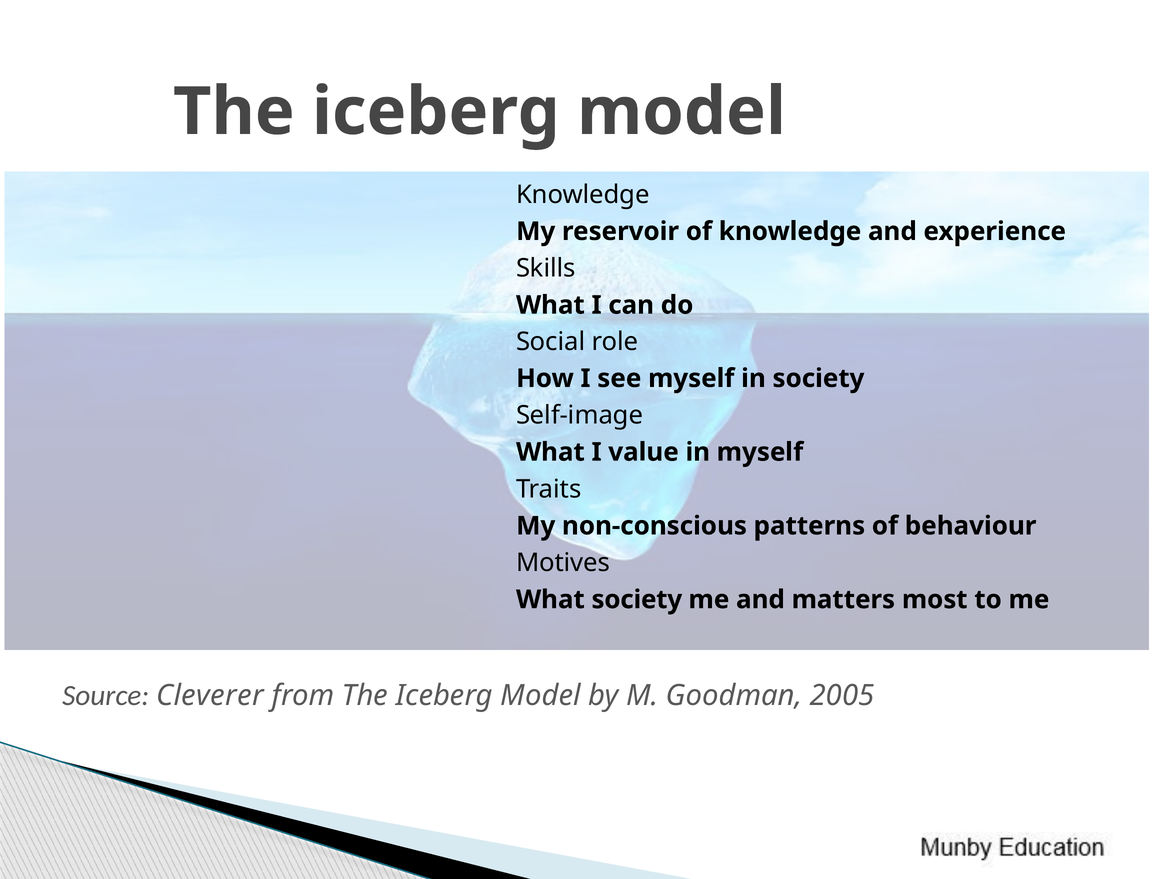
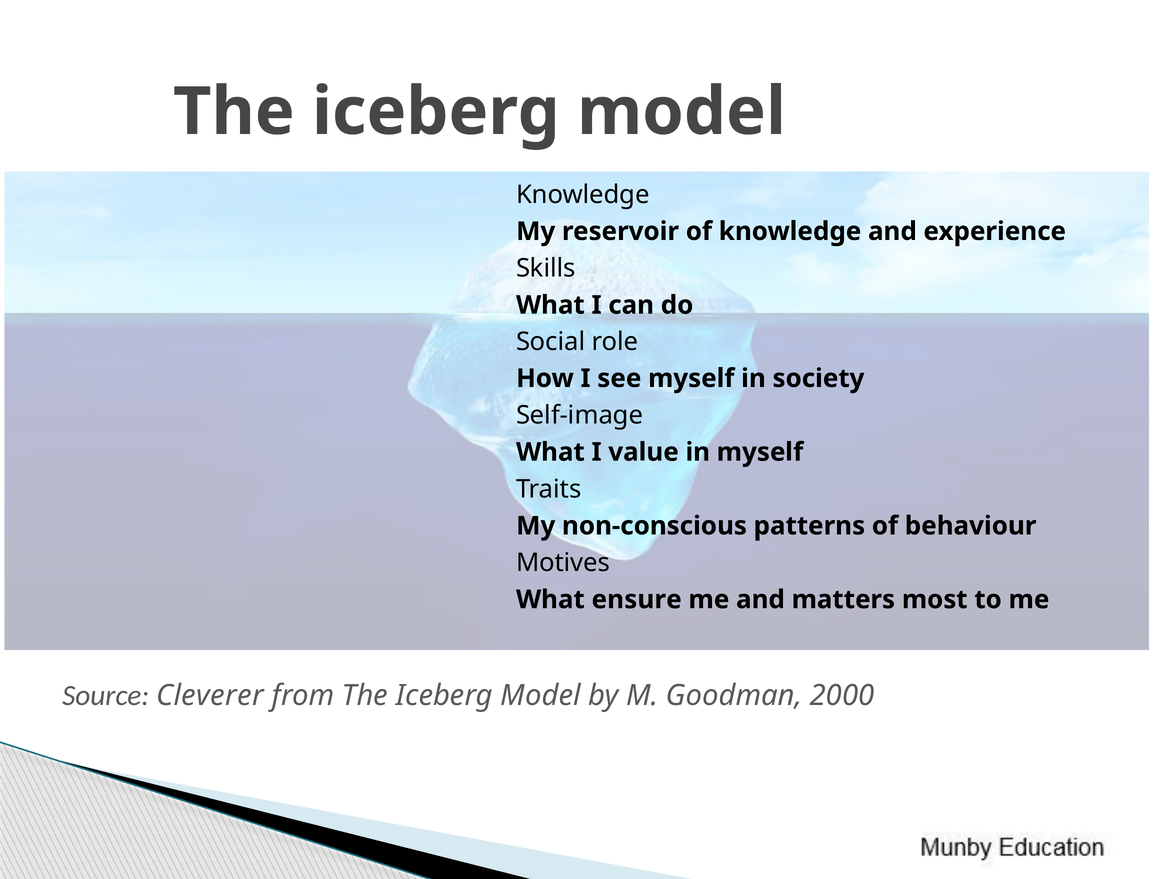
What society: society -> ensure
2005: 2005 -> 2000
